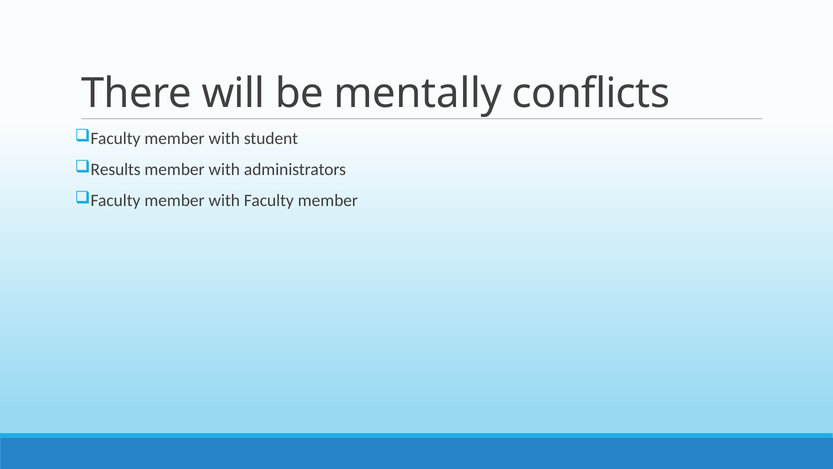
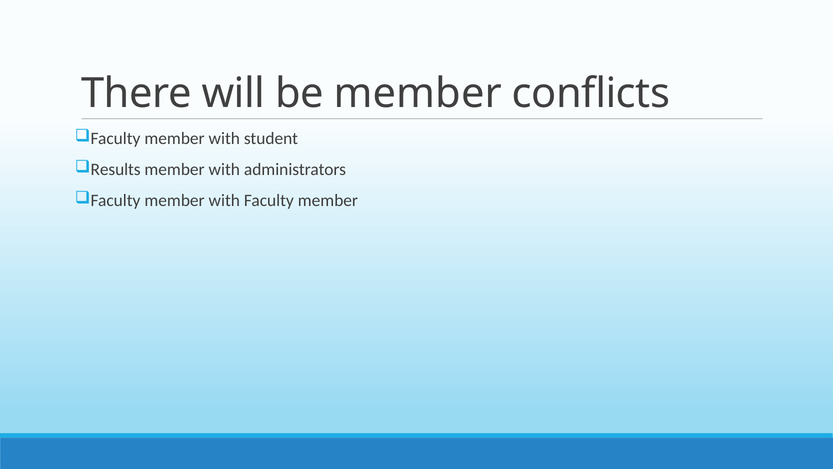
be mentally: mentally -> member
